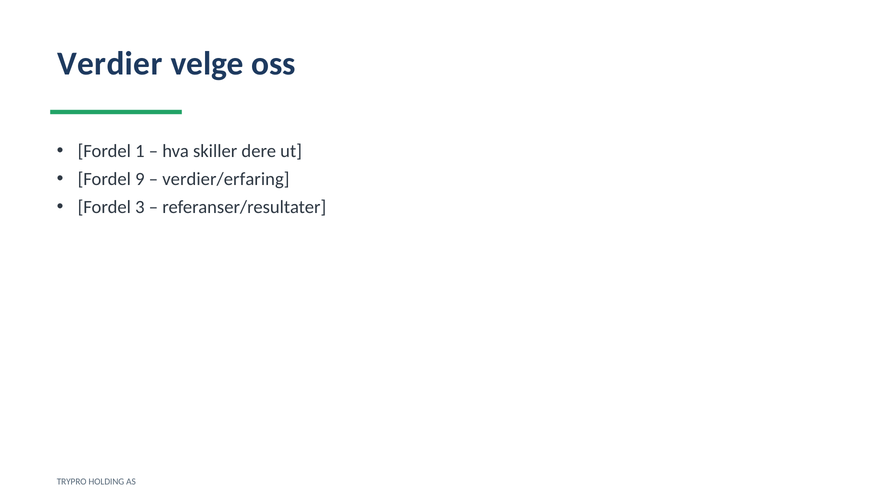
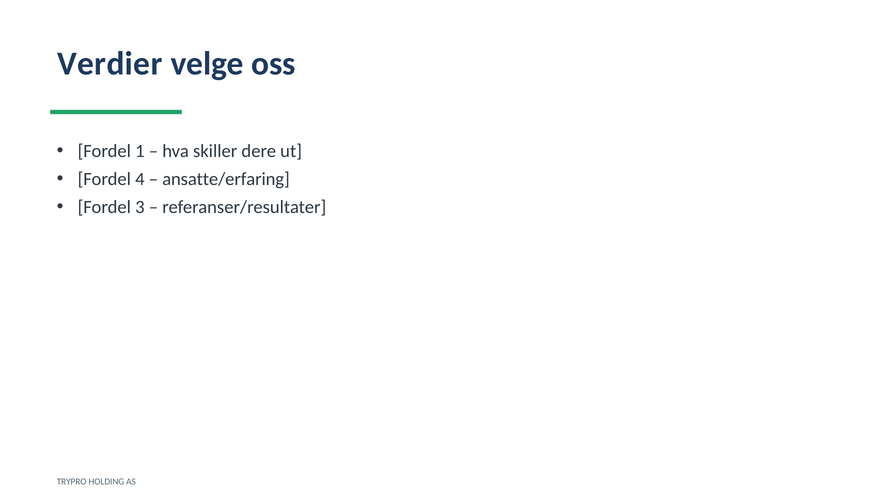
9: 9 -> 4
verdier/erfaring: verdier/erfaring -> ansatte/erfaring
